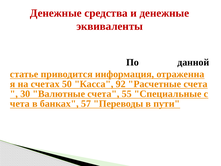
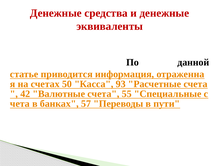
92: 92 -> 93
30: 30 -> 42
